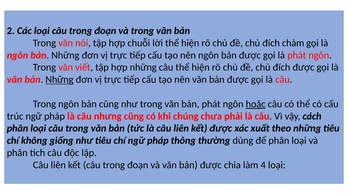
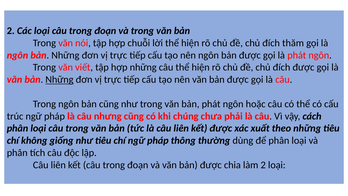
chàm: chàm -> thăm
hoặc underline: present -> none
làm 4: 4 -> 2
